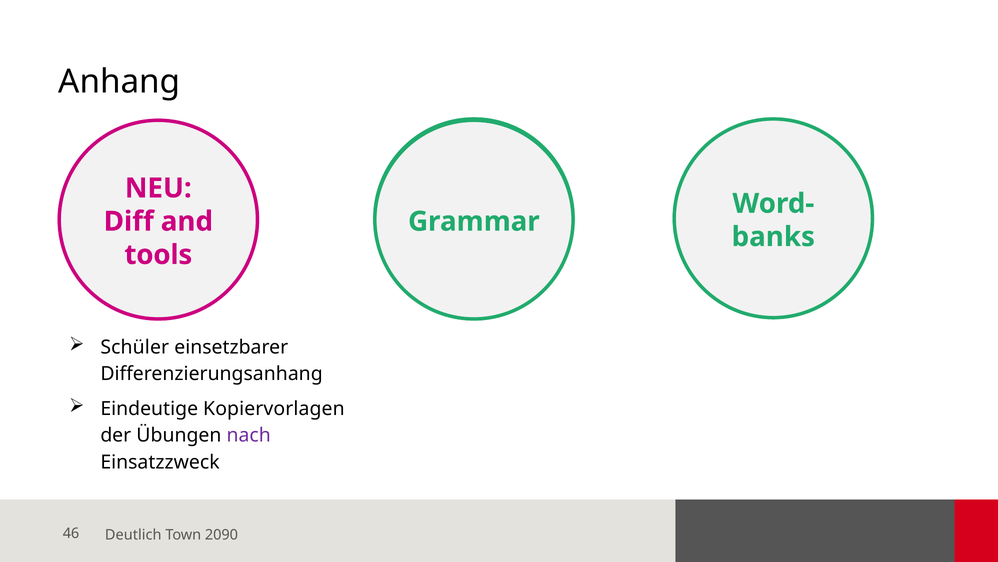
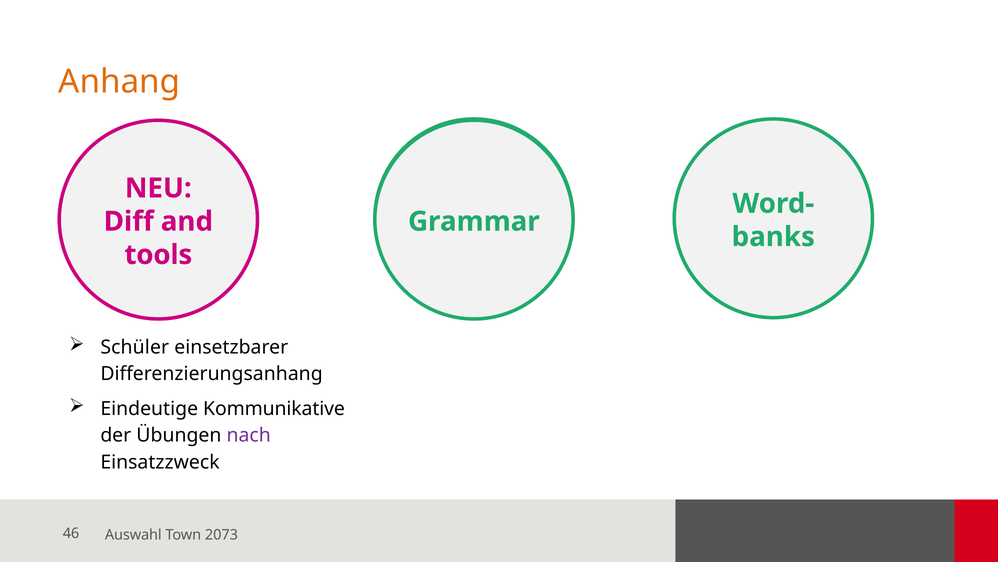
Anhang colour: black -> orange
Kopiervorlagen: Kopiervorlagen -> Kommunikative
Deutlich: Deutlich -> Auswahl
2090: 2090 -> 2073
